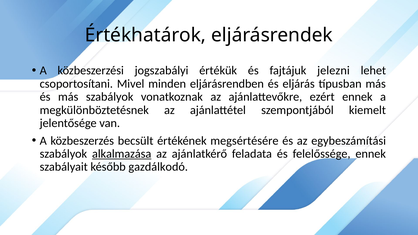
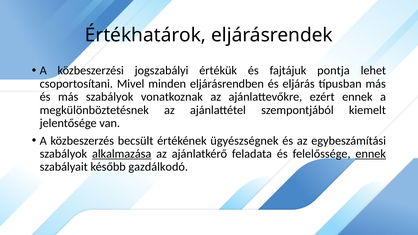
jelezni: jelezni -> pontja
megsértésére: megsértésére -> ügyészségnek
ennek at (371, 154) underline: none -> present
